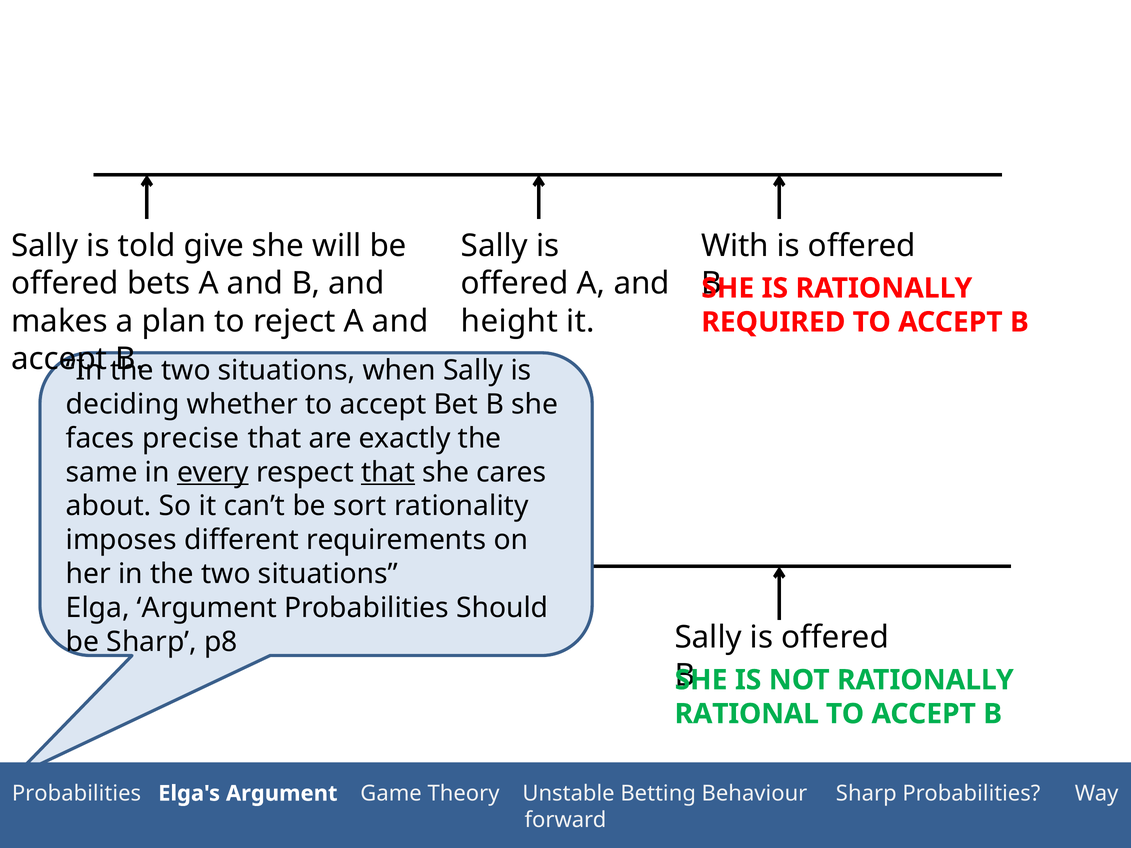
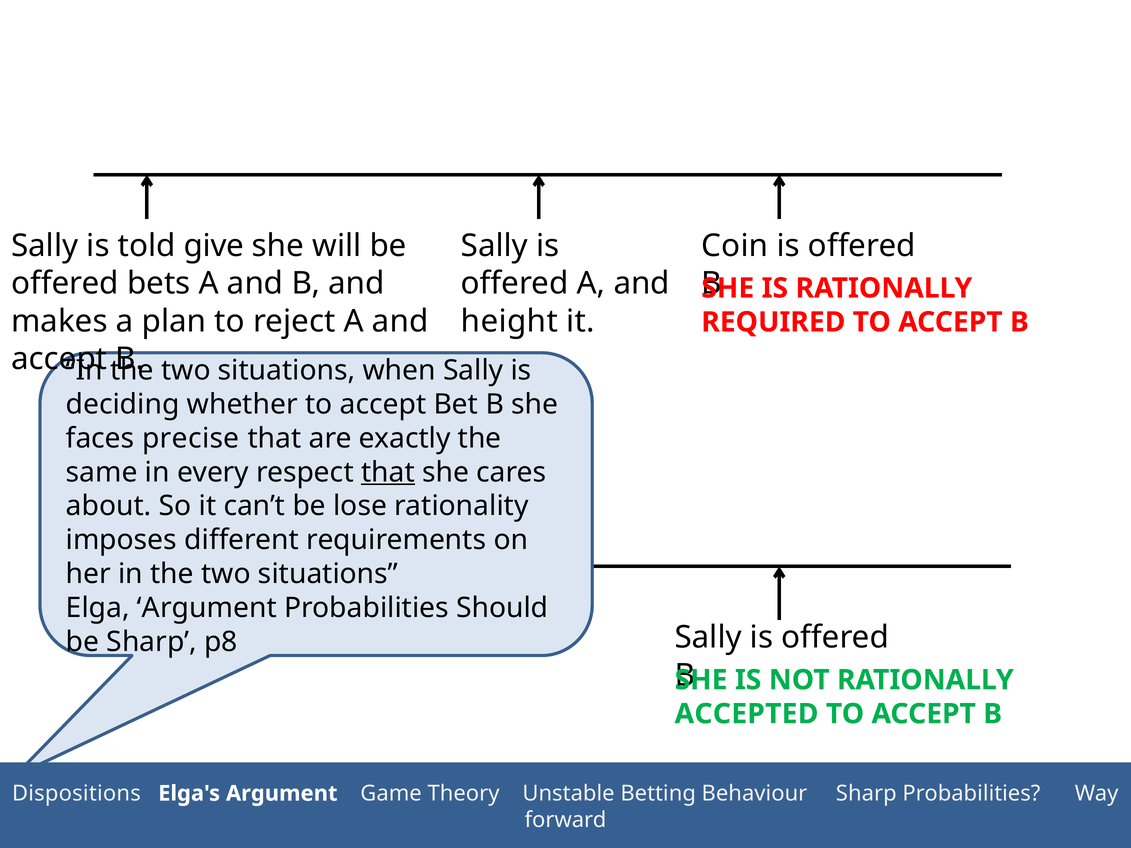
With: With -> Coin
every underline: present -> none
sort: sort -> lose
RATIONAL: RATIONAL -> ACCEPTED
Probabilities at (77, 794): Probabilities -> Dispositions
